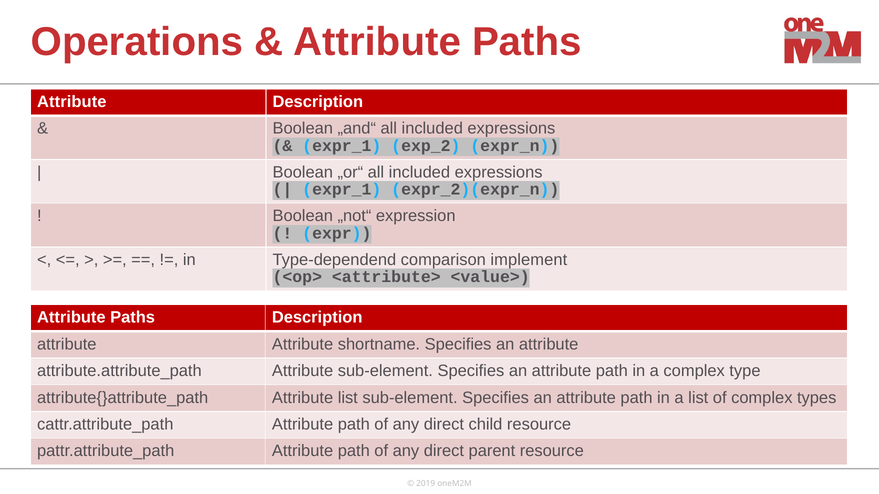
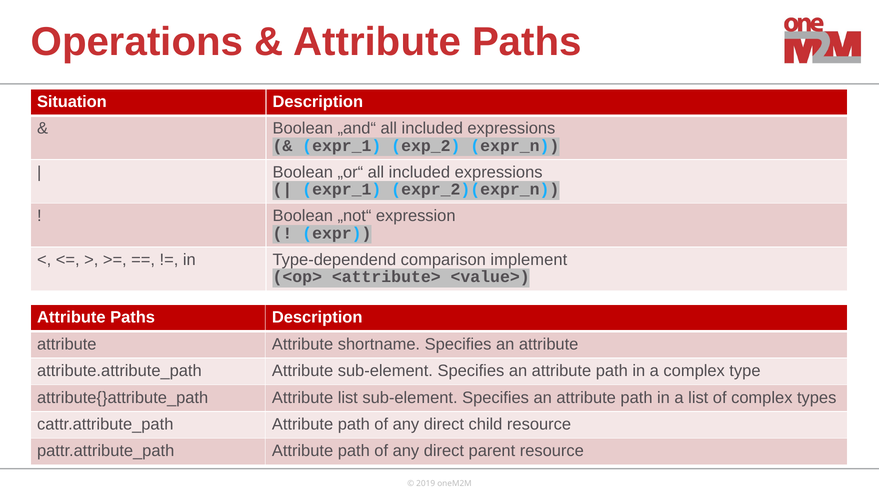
Attribute at (72, 102): Attribute -> Situation
